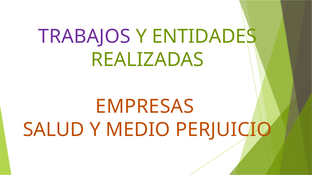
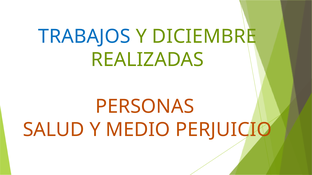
TRABAJOS colour: purple -> blue
ENTIDADES: ENTIDADES -> DICIEMBRE
EMPRESAS: EMPRESAS -> PERSONAS
